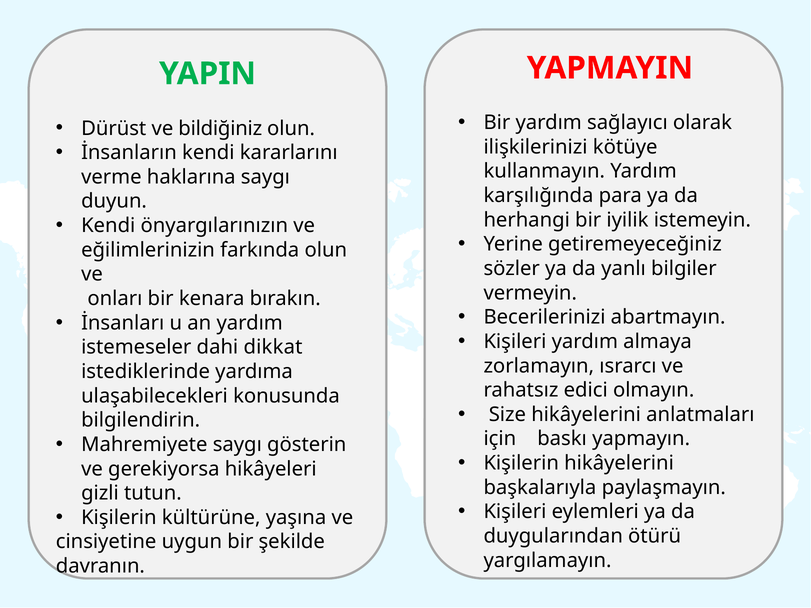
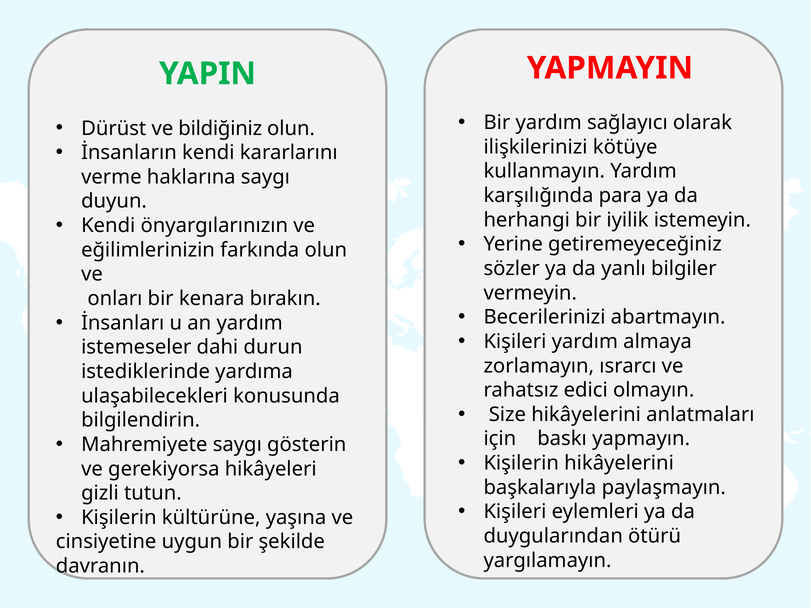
dikkat: dikkat -> durun
